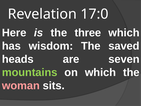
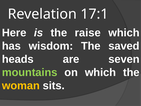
17:0: 17:0 -> 17:1
three: three -> raise
woman colour: pink -> yellow
